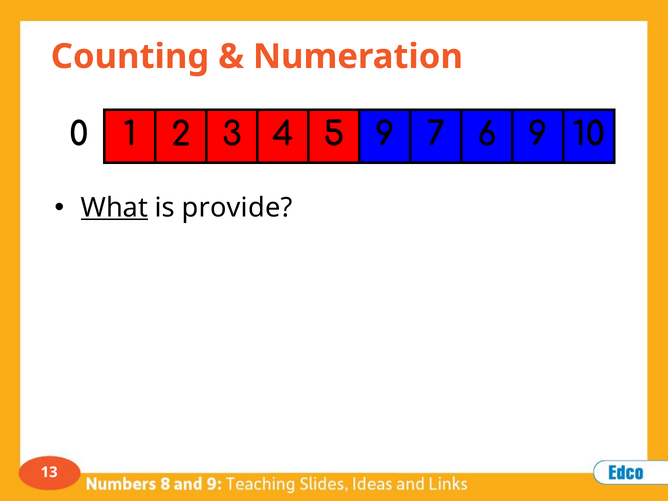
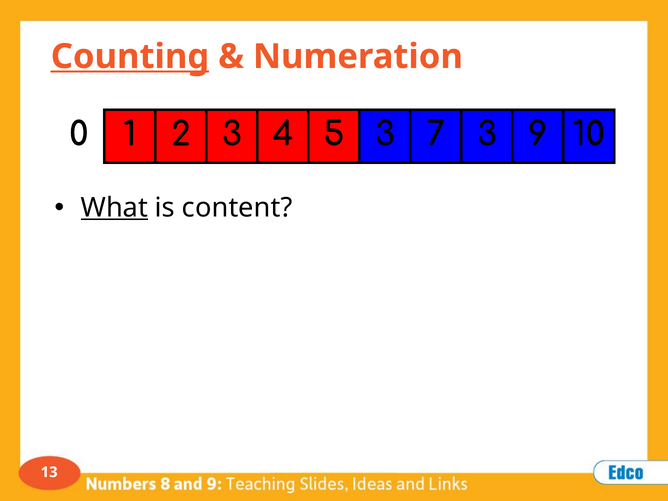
Counting underline: none -> present
5 9: 9 -> 3
7 6: 6 -> 3
provide: provide -> content
